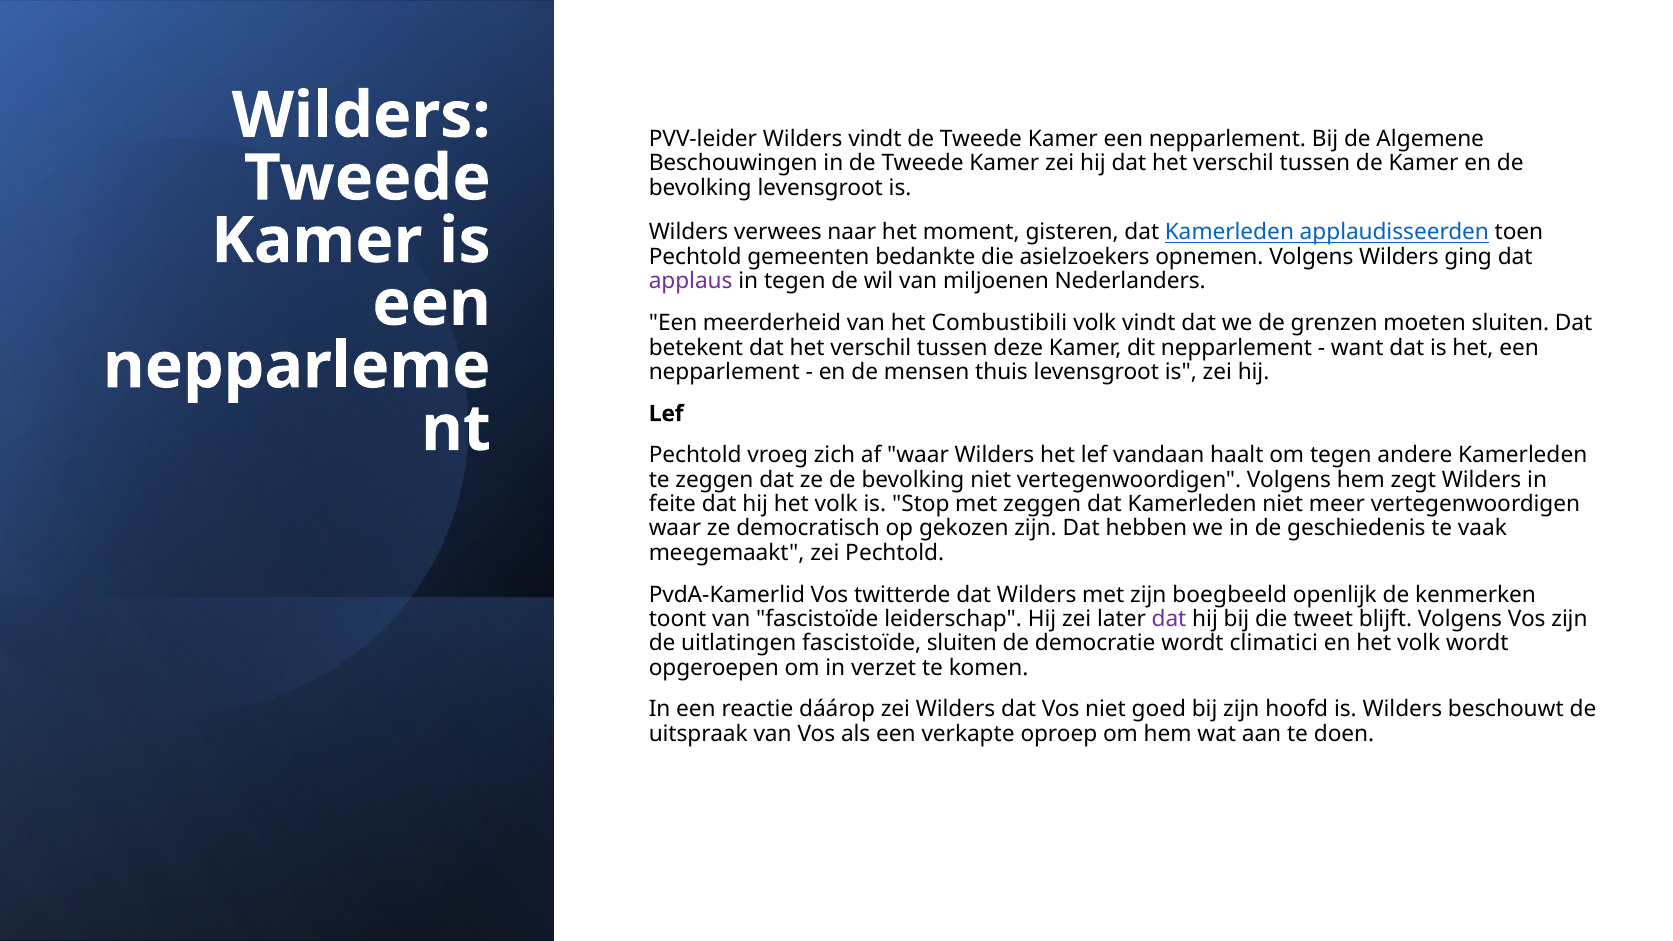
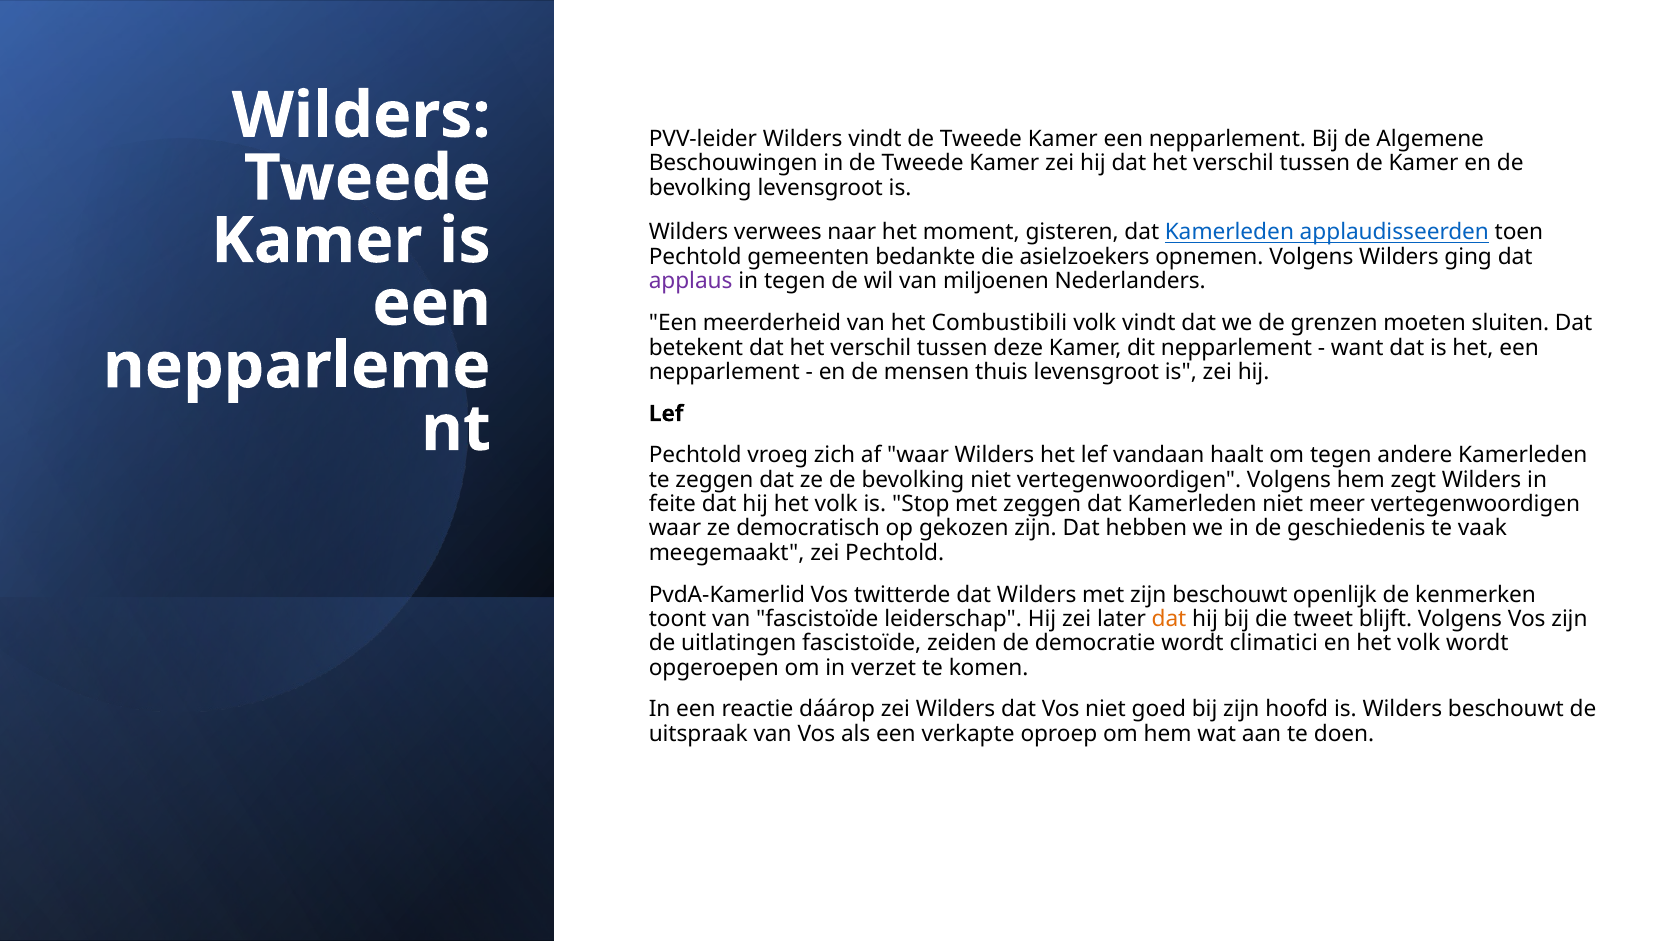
zijn boegbeeld: boegbeeld -> beschouwt
dat at (1169, 619) colour: purple -> orange
fascistoïde sluiten: sluiten -> zeiden
